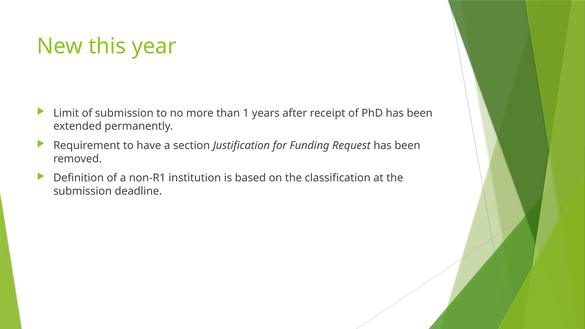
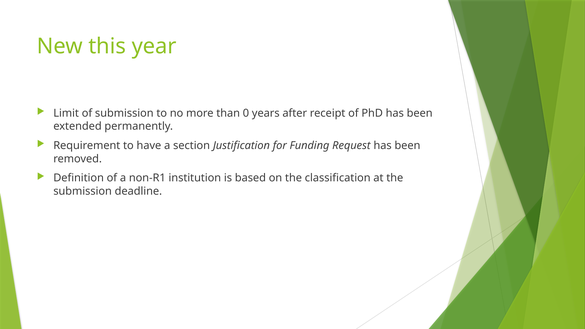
1: 1 -> 0
